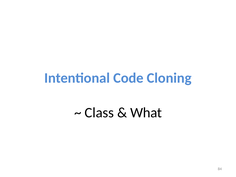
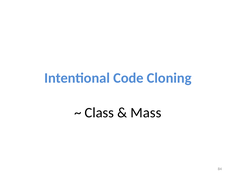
What: What -> Mass
